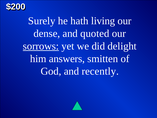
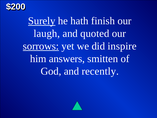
Surely underline: none -> present
living: living -> finish
dense: dense -> laugh
delight: delight -> inspire
